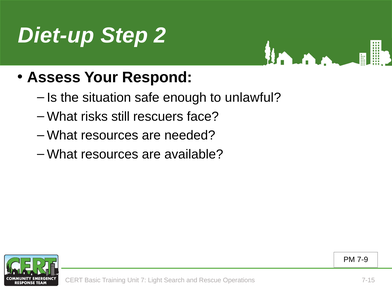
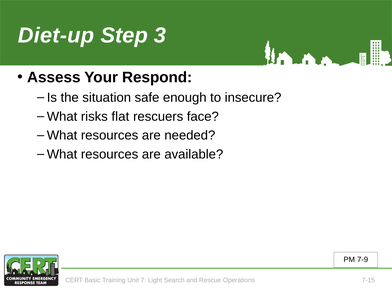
2: 2 -> 3
unlawful: unlawful -> insecure
still: still -> flat
